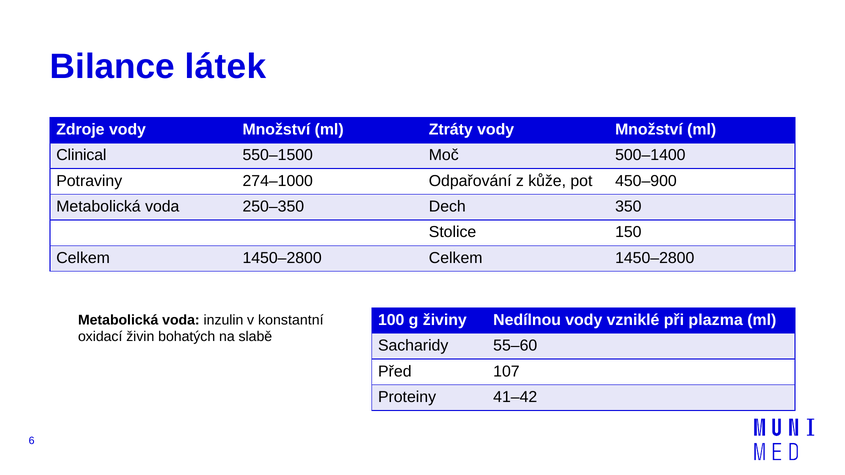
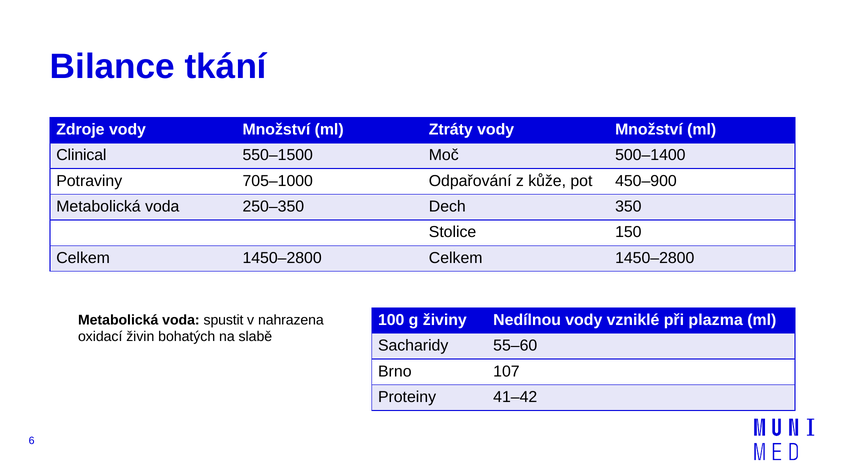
látek: látek -> tkání
274–1000: 274–1000 -> 705–1000
inzulin: inzulin -> spustit
konstantní: konstantní -> nahrazena
Před: Před -> Brno
